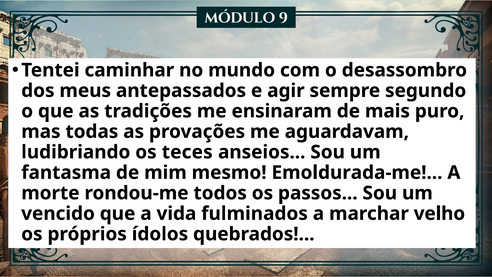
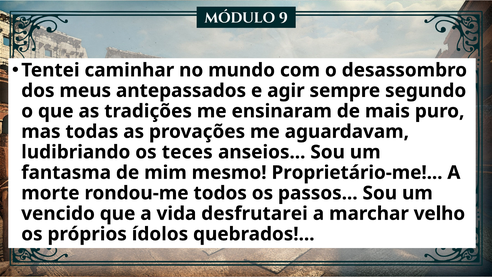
Emoldurada-me: Emoldurada-me -> Proprietário-me
fulminados: fulminados -> desfrutarei
